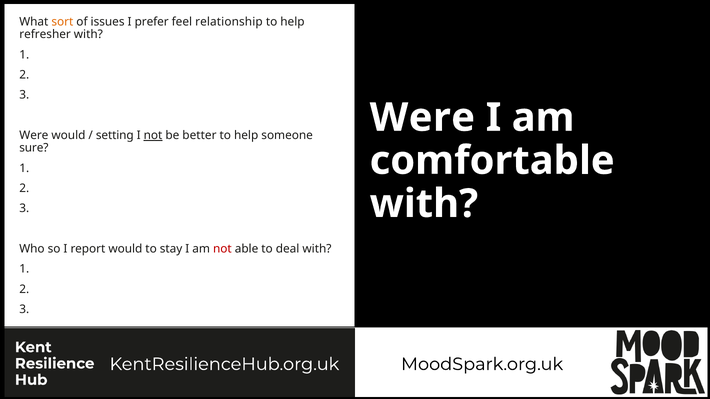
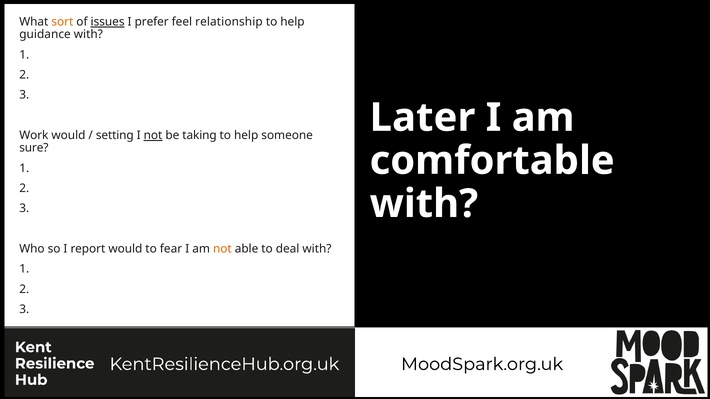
issues underline: none -> present
refresher: refresher -> guidance
Were at (422, 118): Were -> Later
Were at (34, 135): Were -> Work
better: better -> taking
stay: stay -> fear
not at (222, 249) colour: red -> orange
